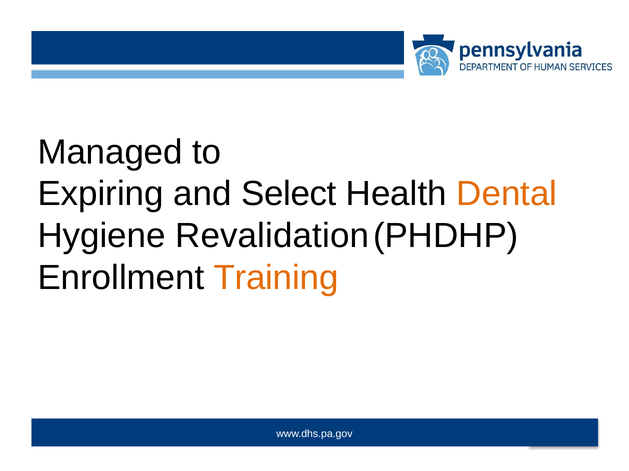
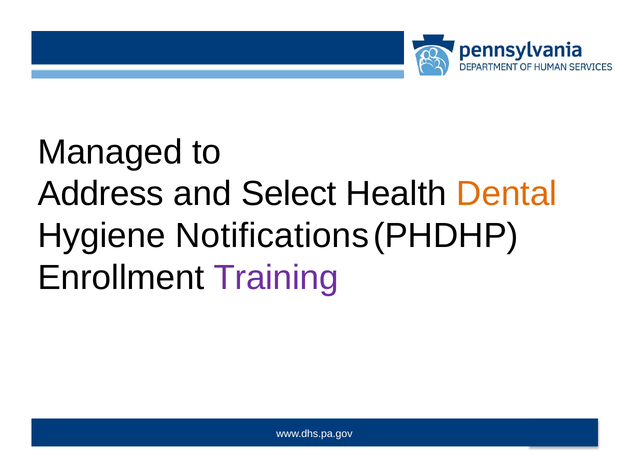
Expiring: Expiring -> Address
Revalidation: Revalidation -> Notifications
Training colour: orange -> purple
